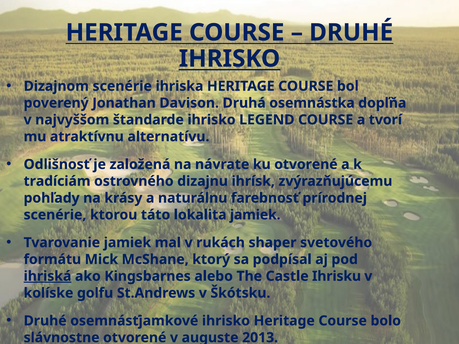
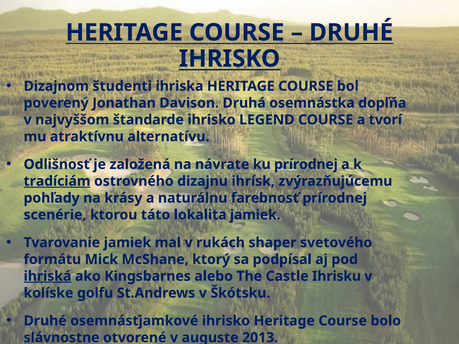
Dizajnom scenérie: scenérie -> študenti
ku otvorené: otvorené -> prírodnej
tradíciám underline: none -> present
